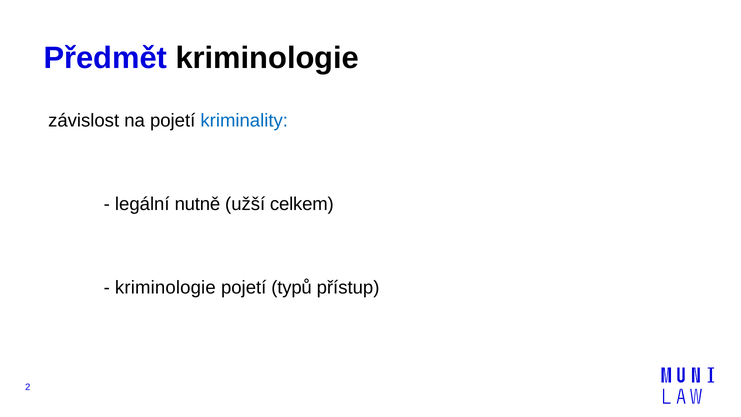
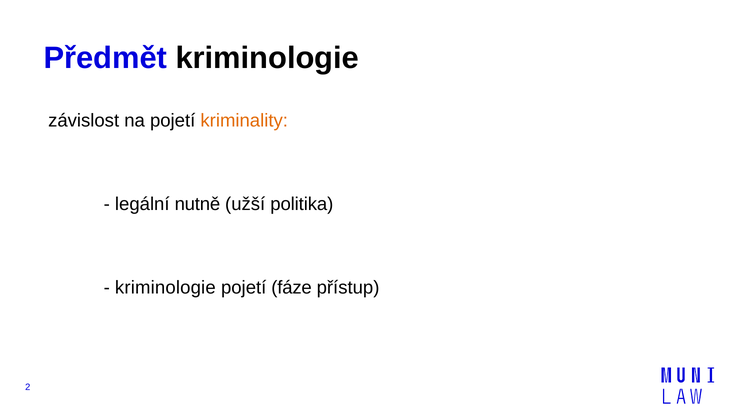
kriminality colour: blue -> orange
celkem: celkem -> politika
typů: typů -> fáze
